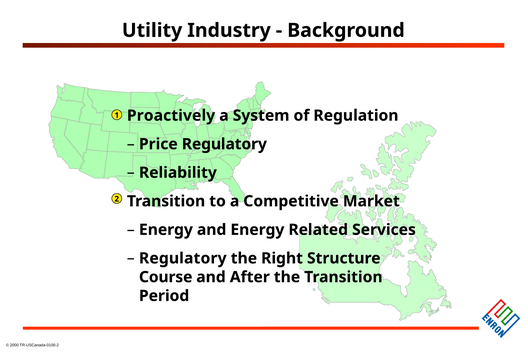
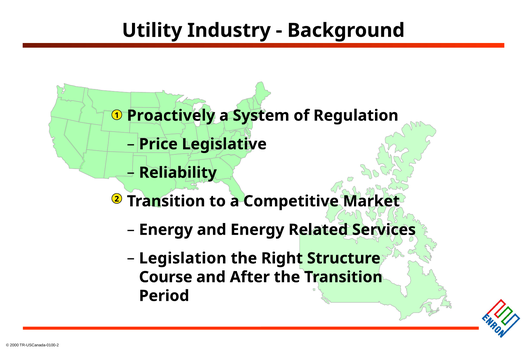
Price Regulatory: Regulatory -> Legislative
Regulatory at (183, 258): Regulatory -> Legislation
